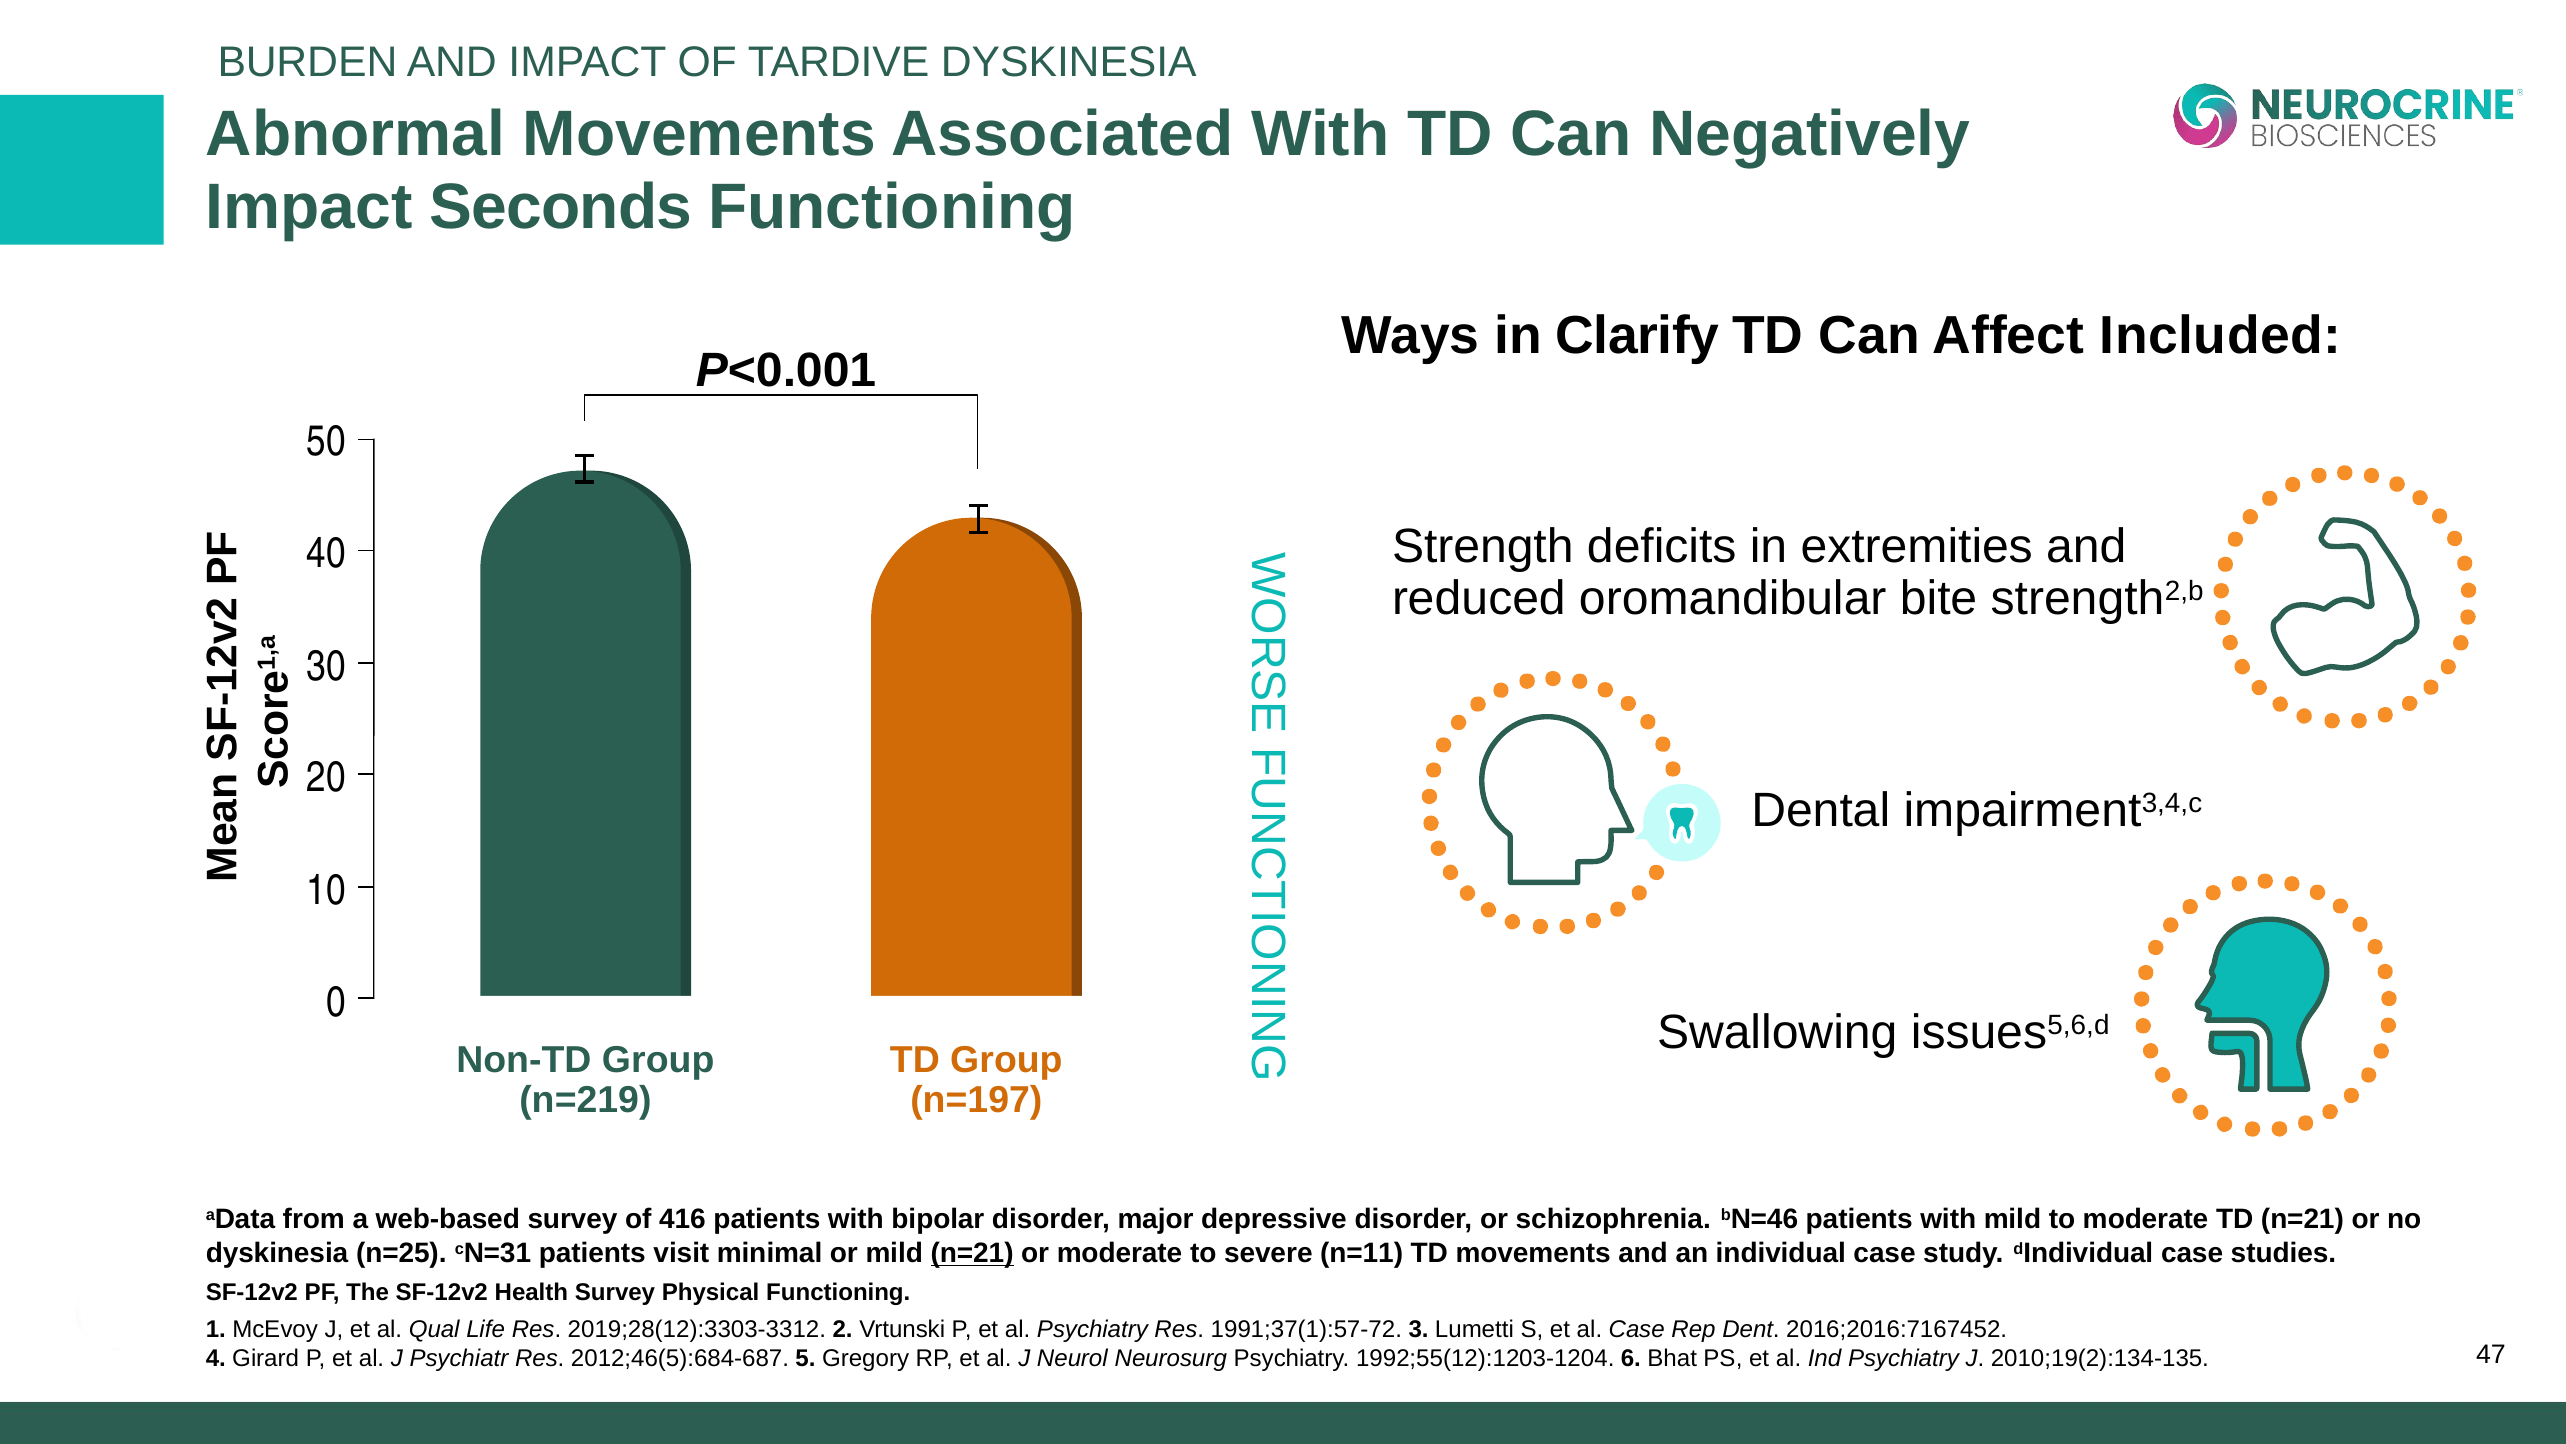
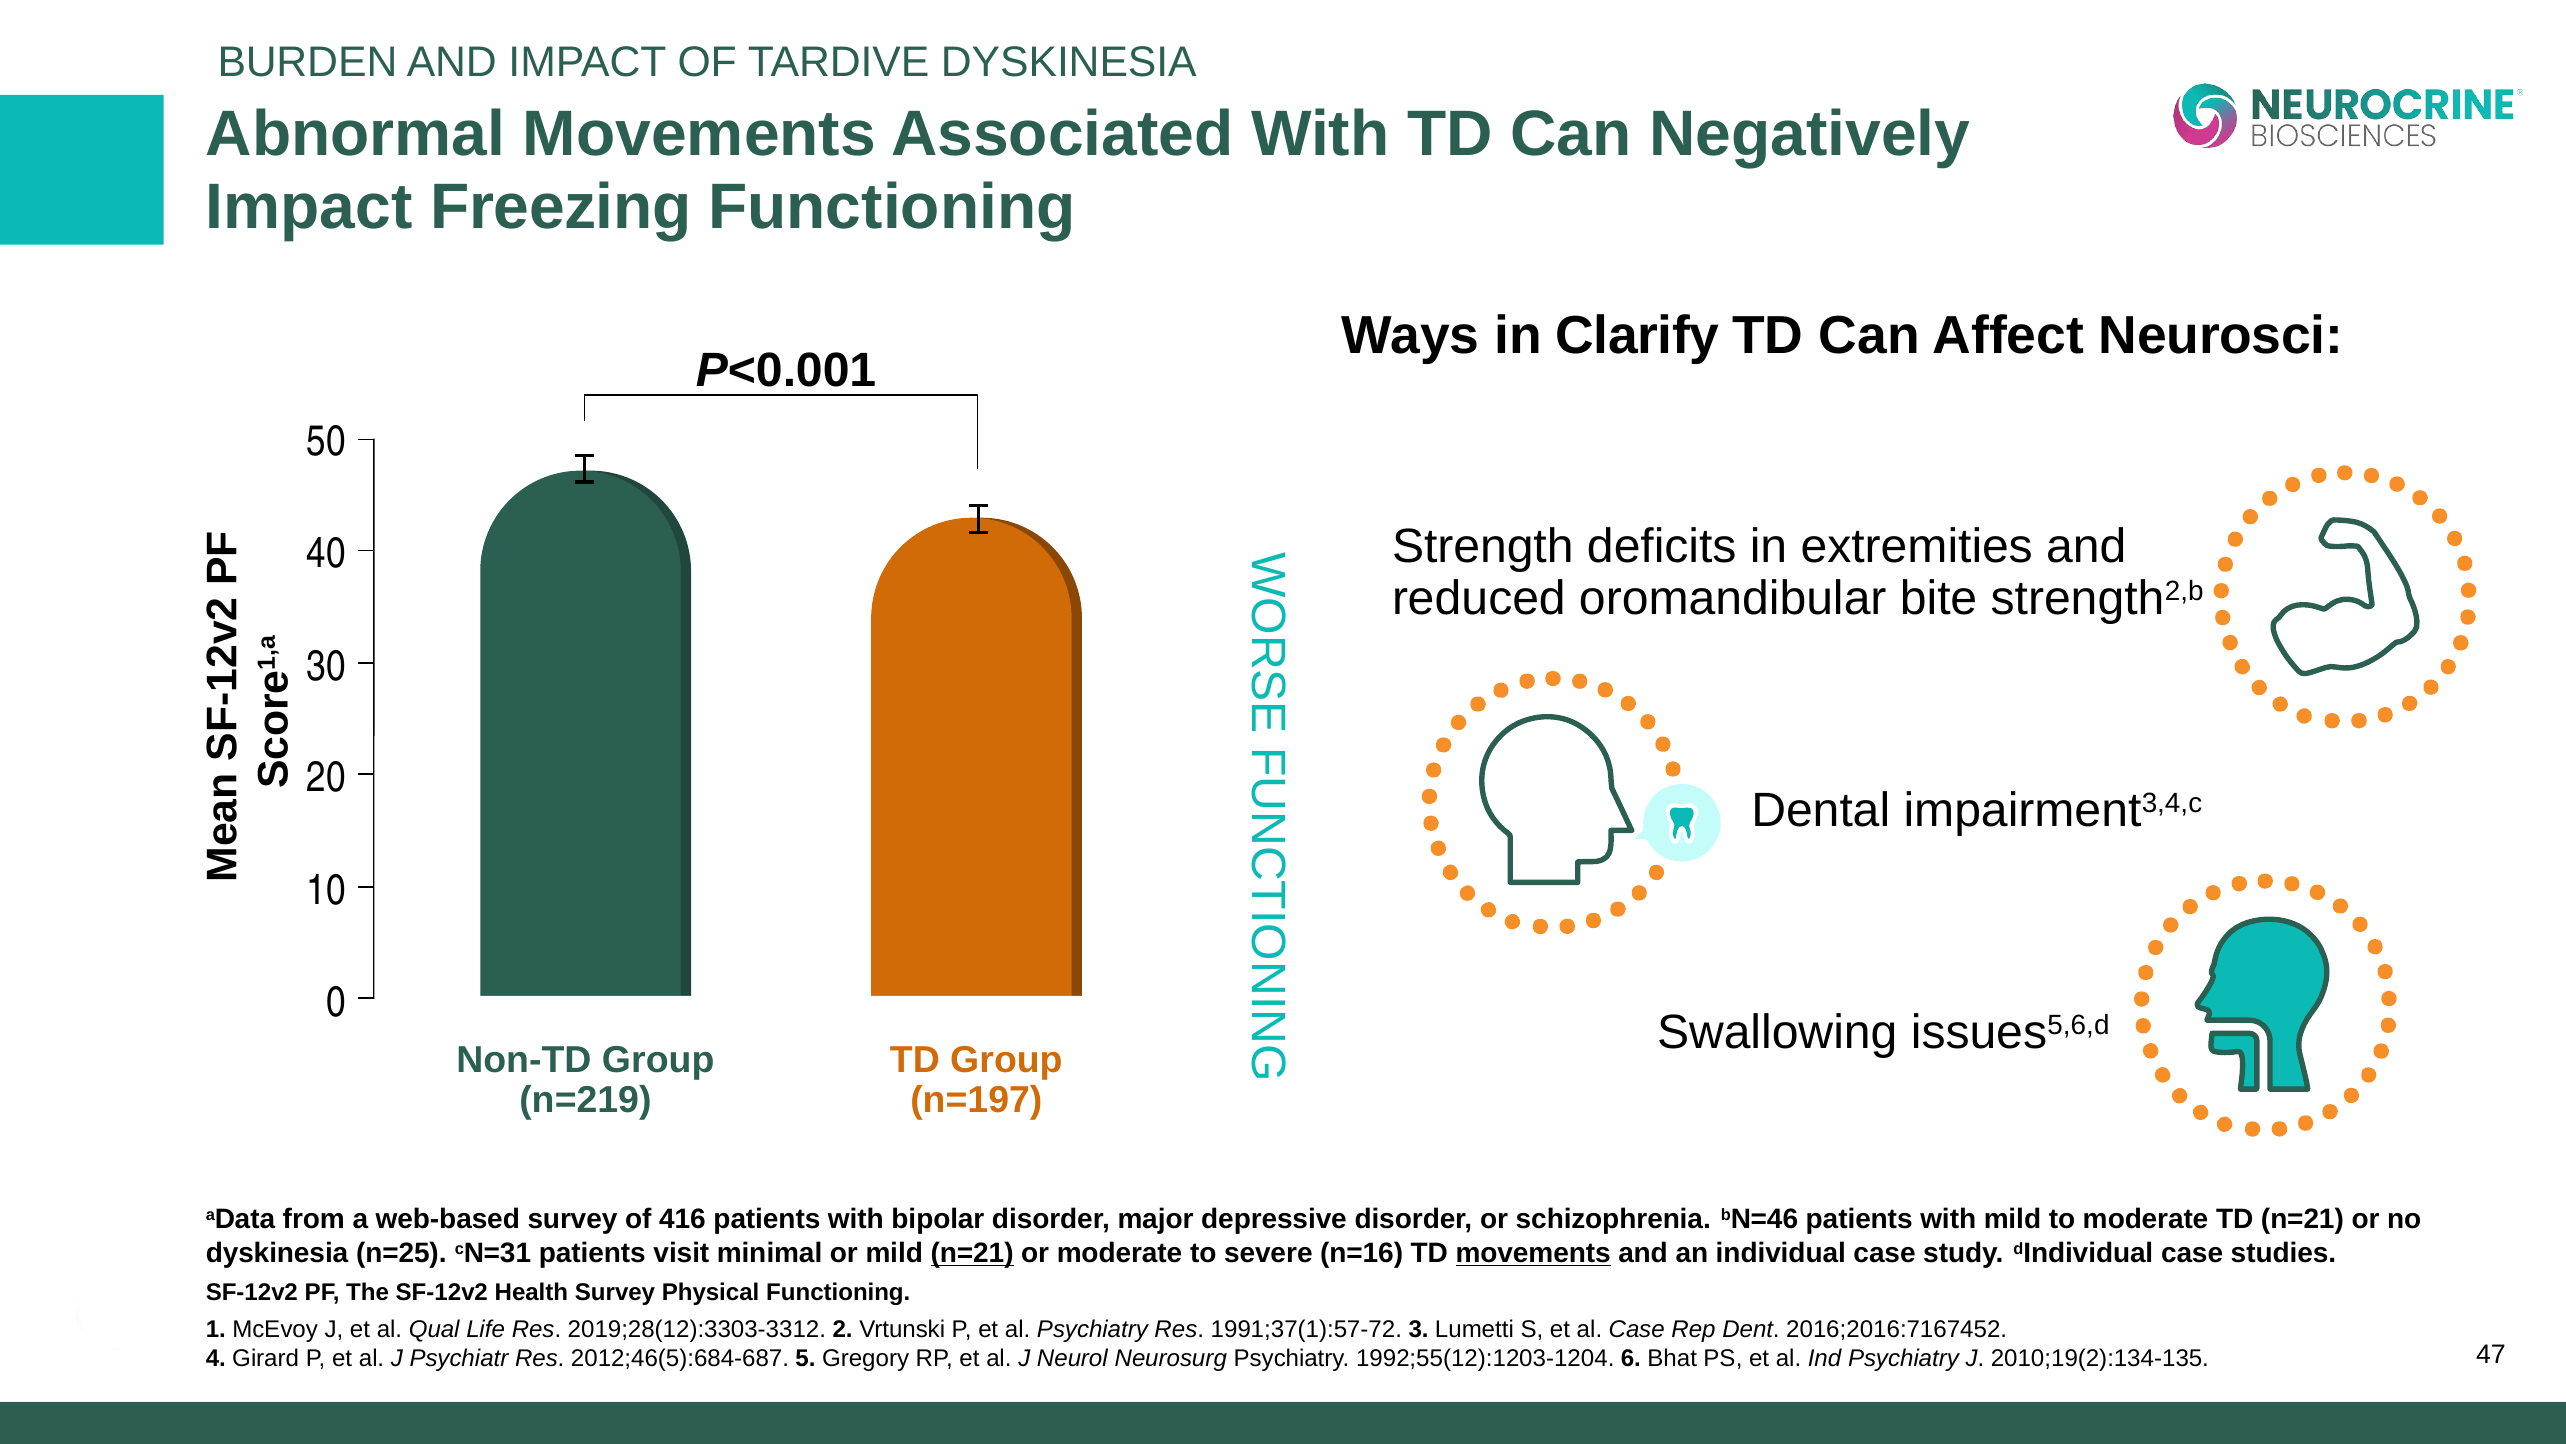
Seconds: Seconds -> Freezing
Included: Included -> Neurosci
n=11: n=11 -> n=16
movements at (1533, 1253) underline: none -> present
